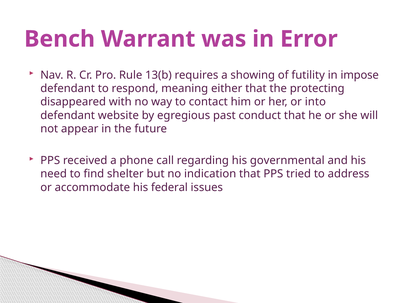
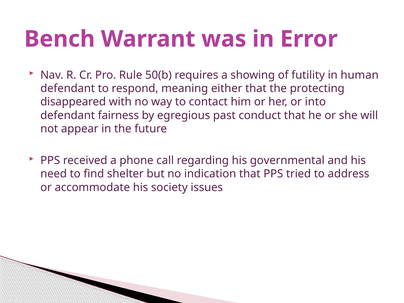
13(b: 13(b -> 50(b
impose: impose -> human
website: website -> fairness
federal: federal -> society
